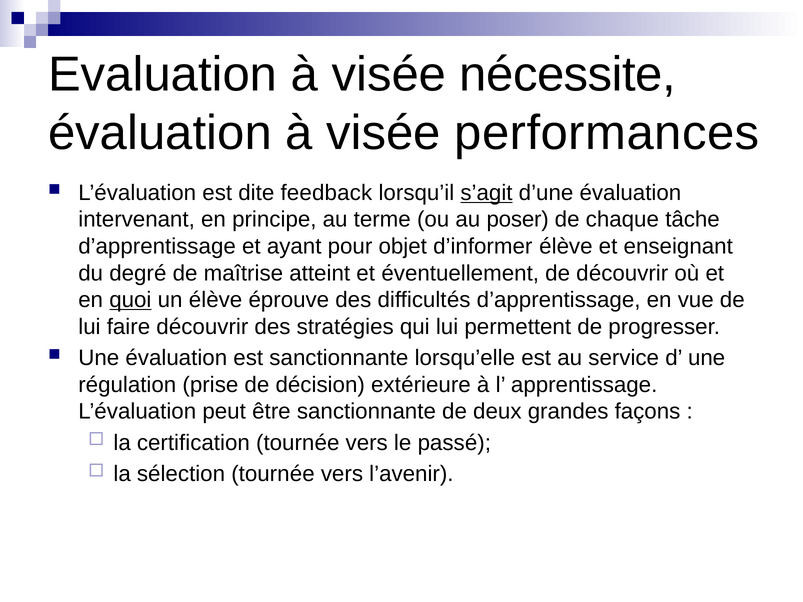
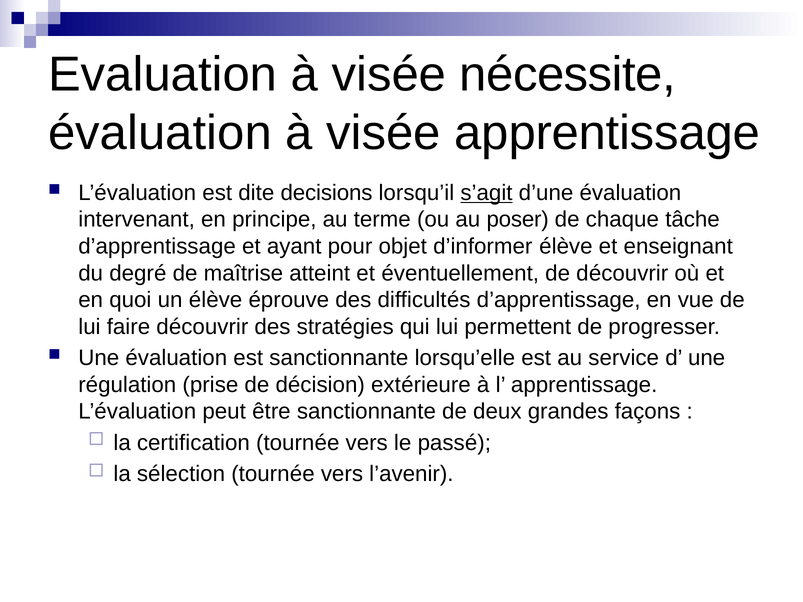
visée performances: performances -> apprentissage
feedback: feedback -> decisions
quoi underline: present -> none
